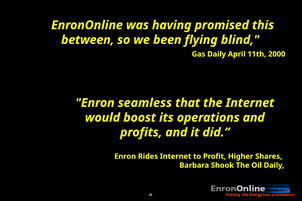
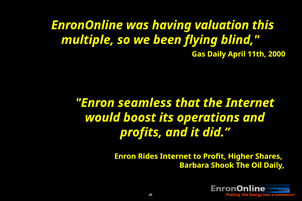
promised: promised -> valuation
between: between -> multiple
